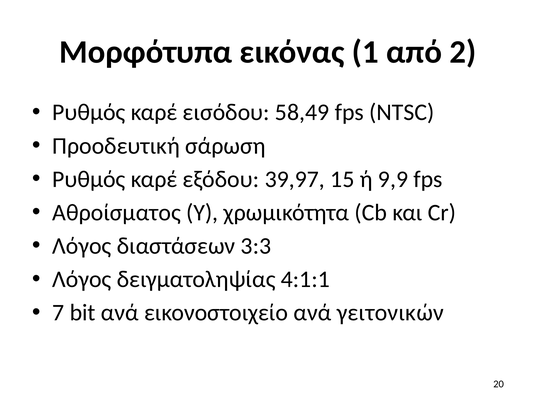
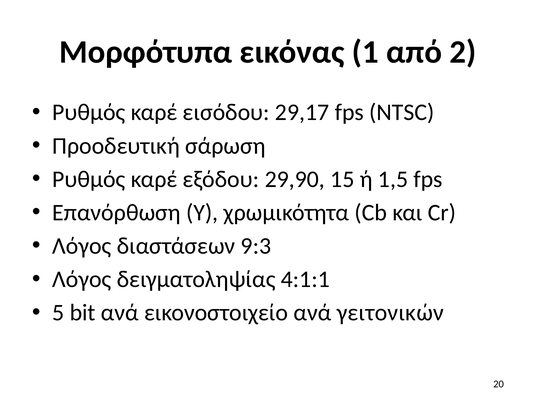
58,49: 58,49 -> 29,17
39,97: 39,97 -> 29,90
9,9: 9,9 -> 1,5
Αθροίσματος: Αθροίσματος -> Επανόρθωση
3:3: 3:3 -> 9:3
7: 7 -> 5
